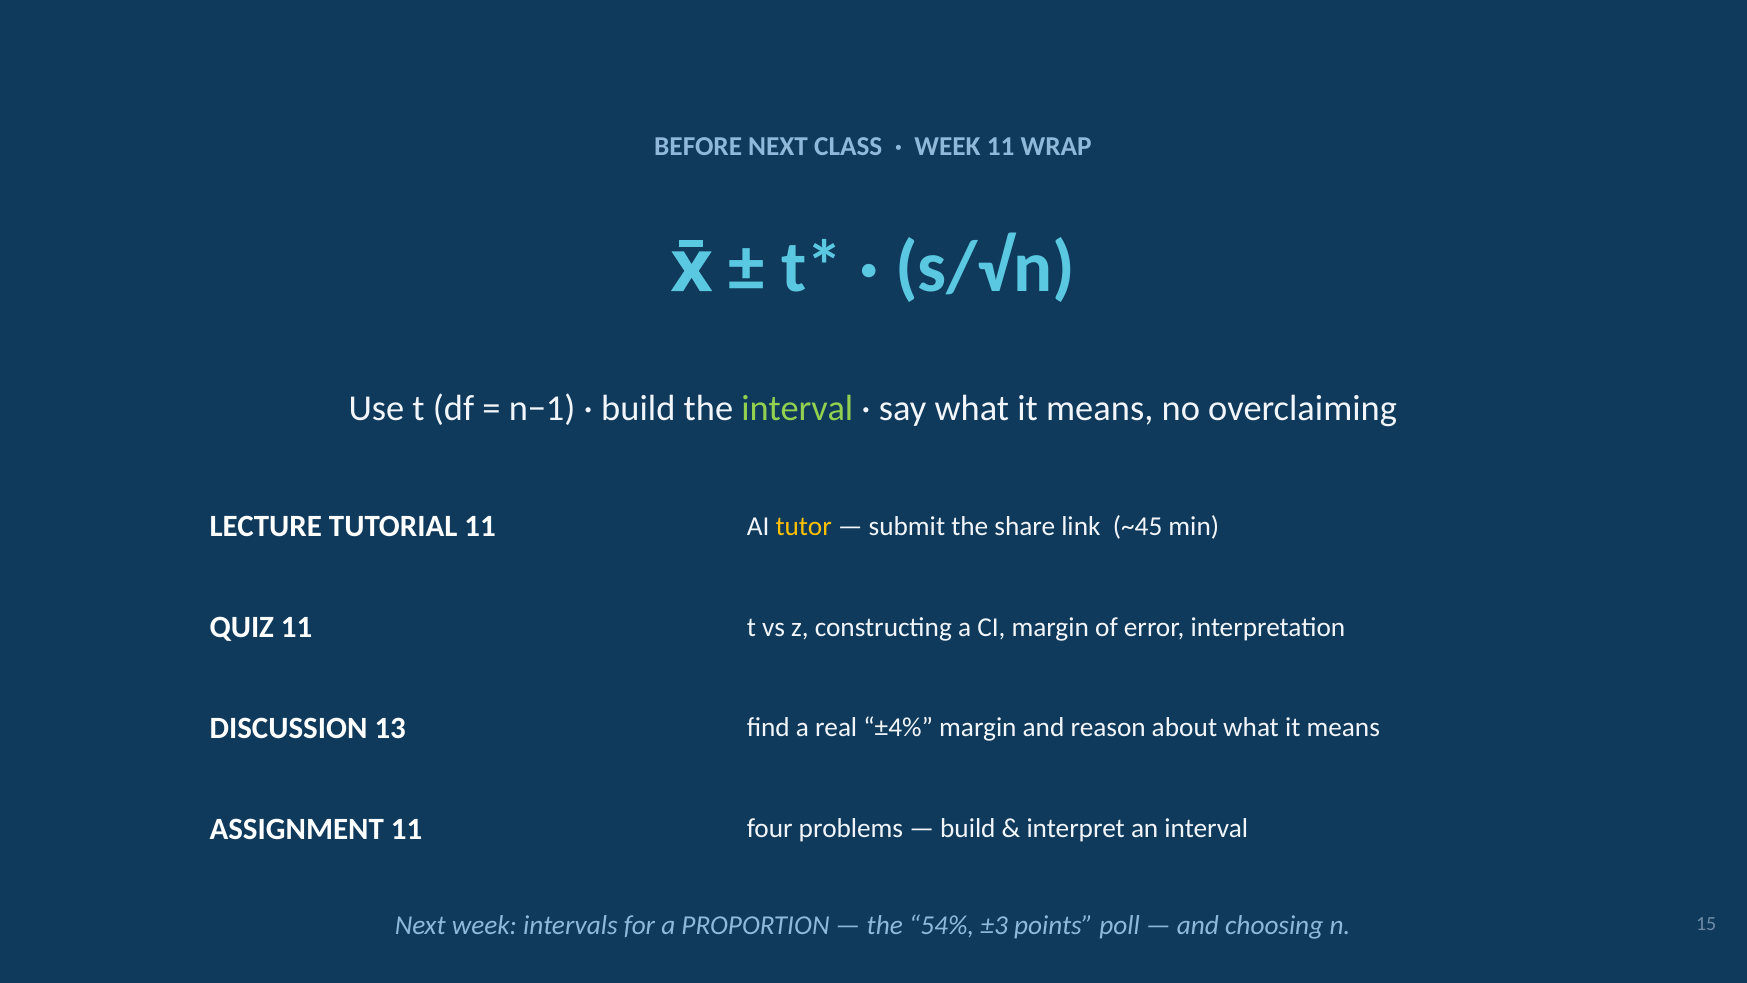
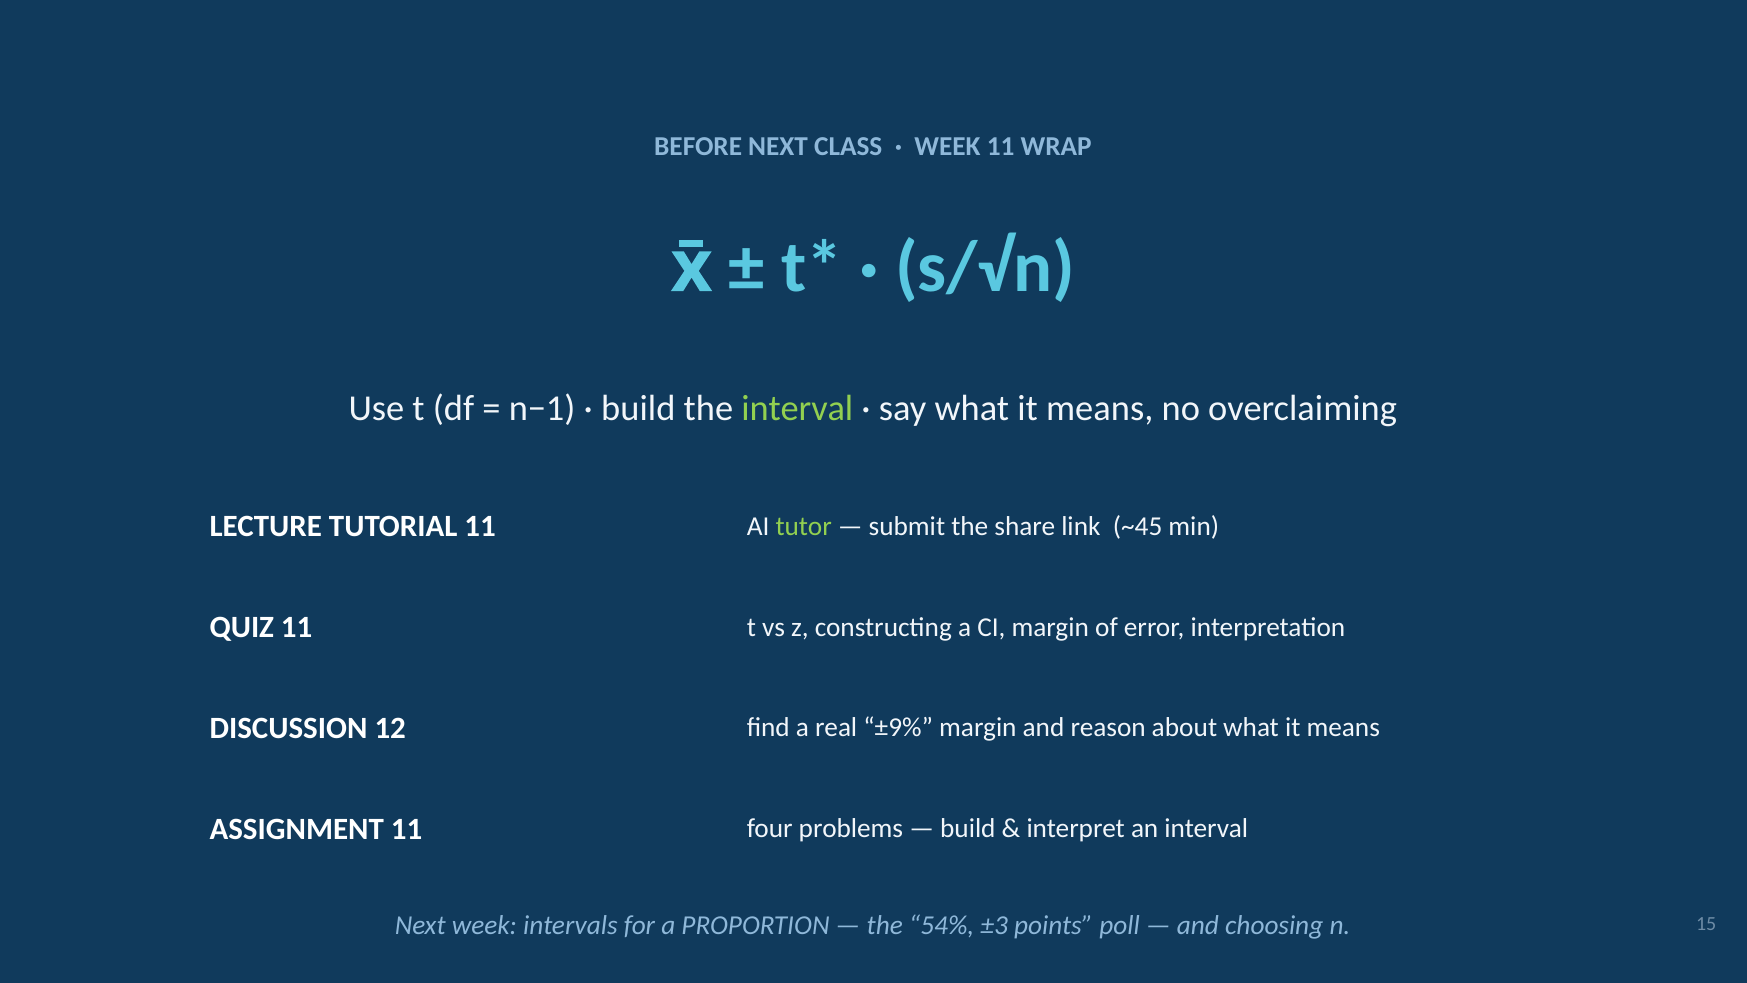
tutor colour: yellow -> light green
13: 13 -> 12
±4%: ±4% -> ±9%
